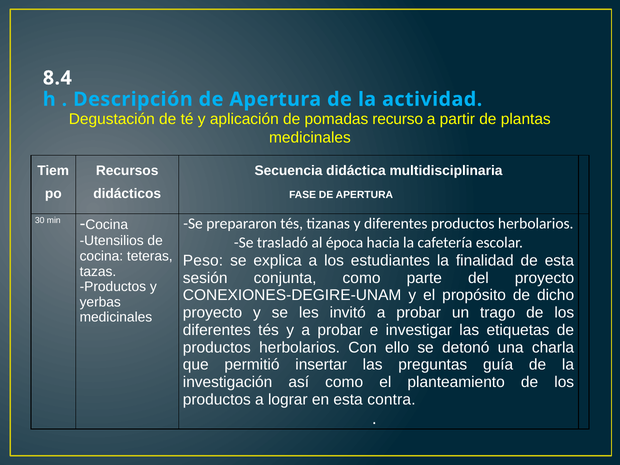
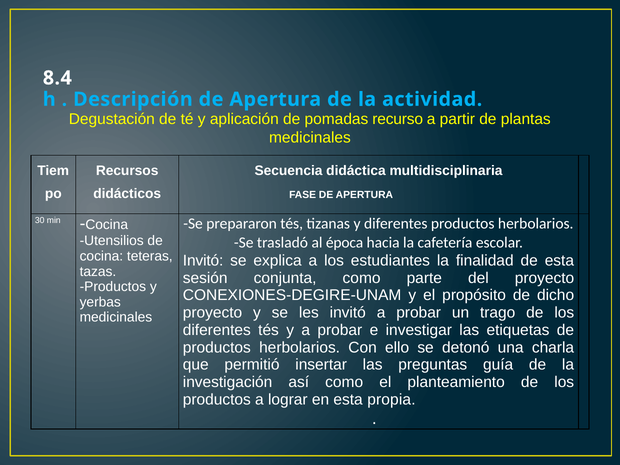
Peso at (203, 261): Peso -> Invitó
contra: contra -> propia
